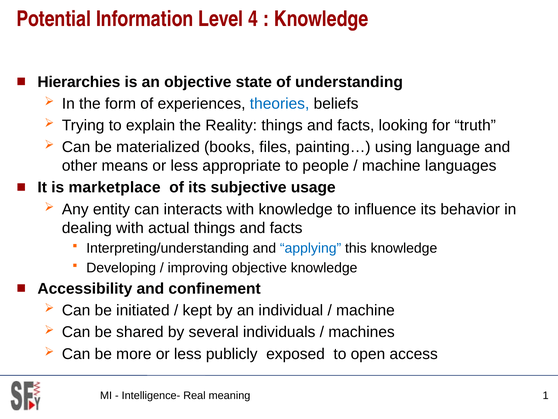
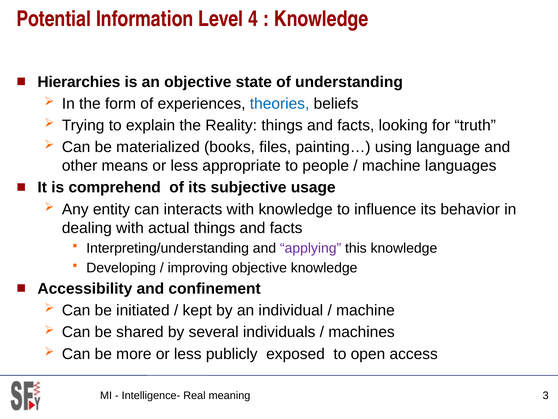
marketplace: marketplace -> comprehend
applying colour: blue -> purple
1: 1 -> 3
